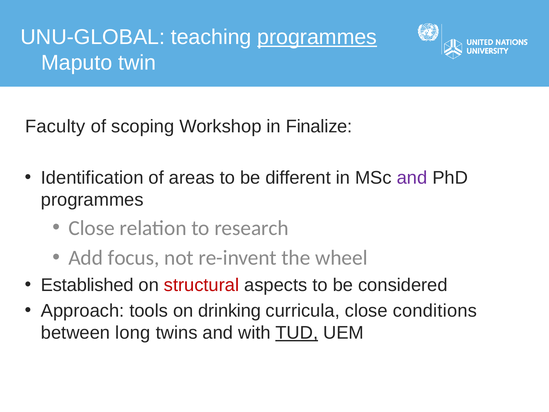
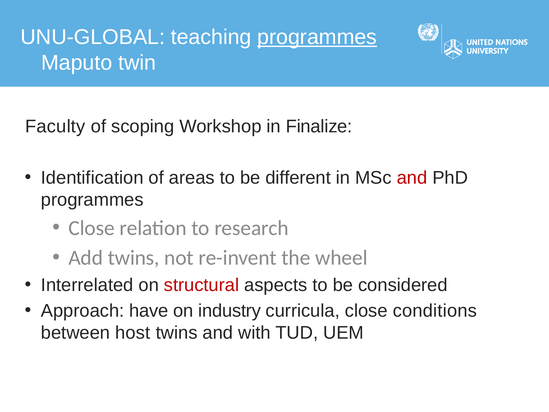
and at (412, 178) colour: purple -> red
Add focus: focus -> twins
Established: Established -> Interrelated
tools: tools -> have
drinking: drinking -> industry
long: long -> host
TUD underline: present -> none
